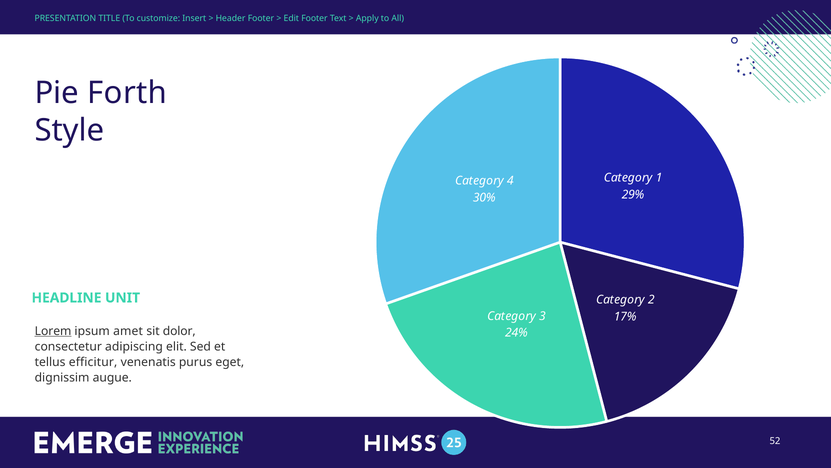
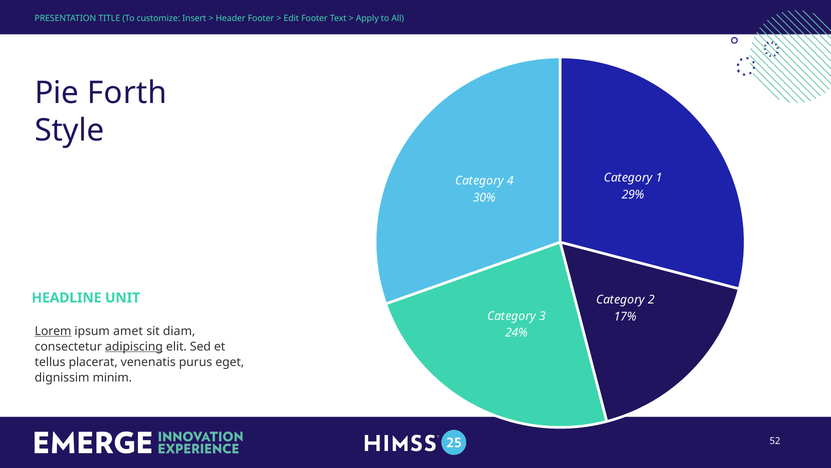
dolor: dolor -> diam
adipiscing underline: none -> present
efficitur: efficitur -> placerat
augue: augue -> minim
